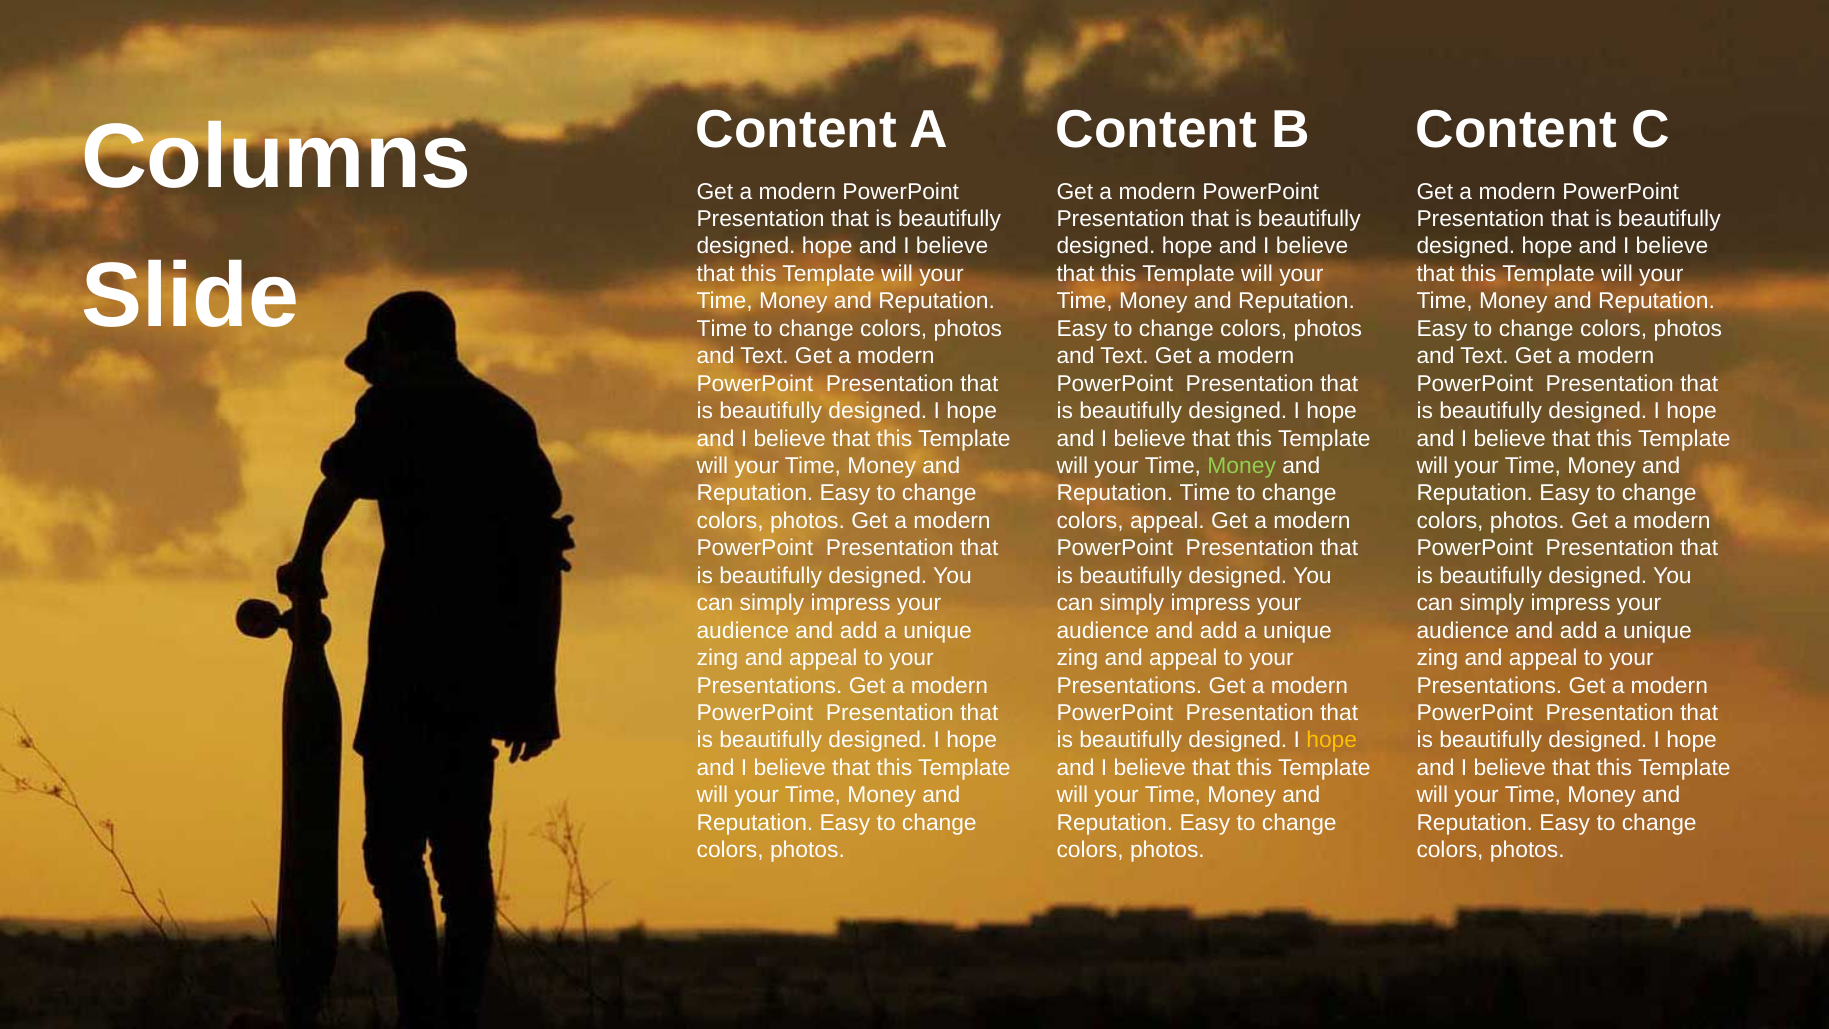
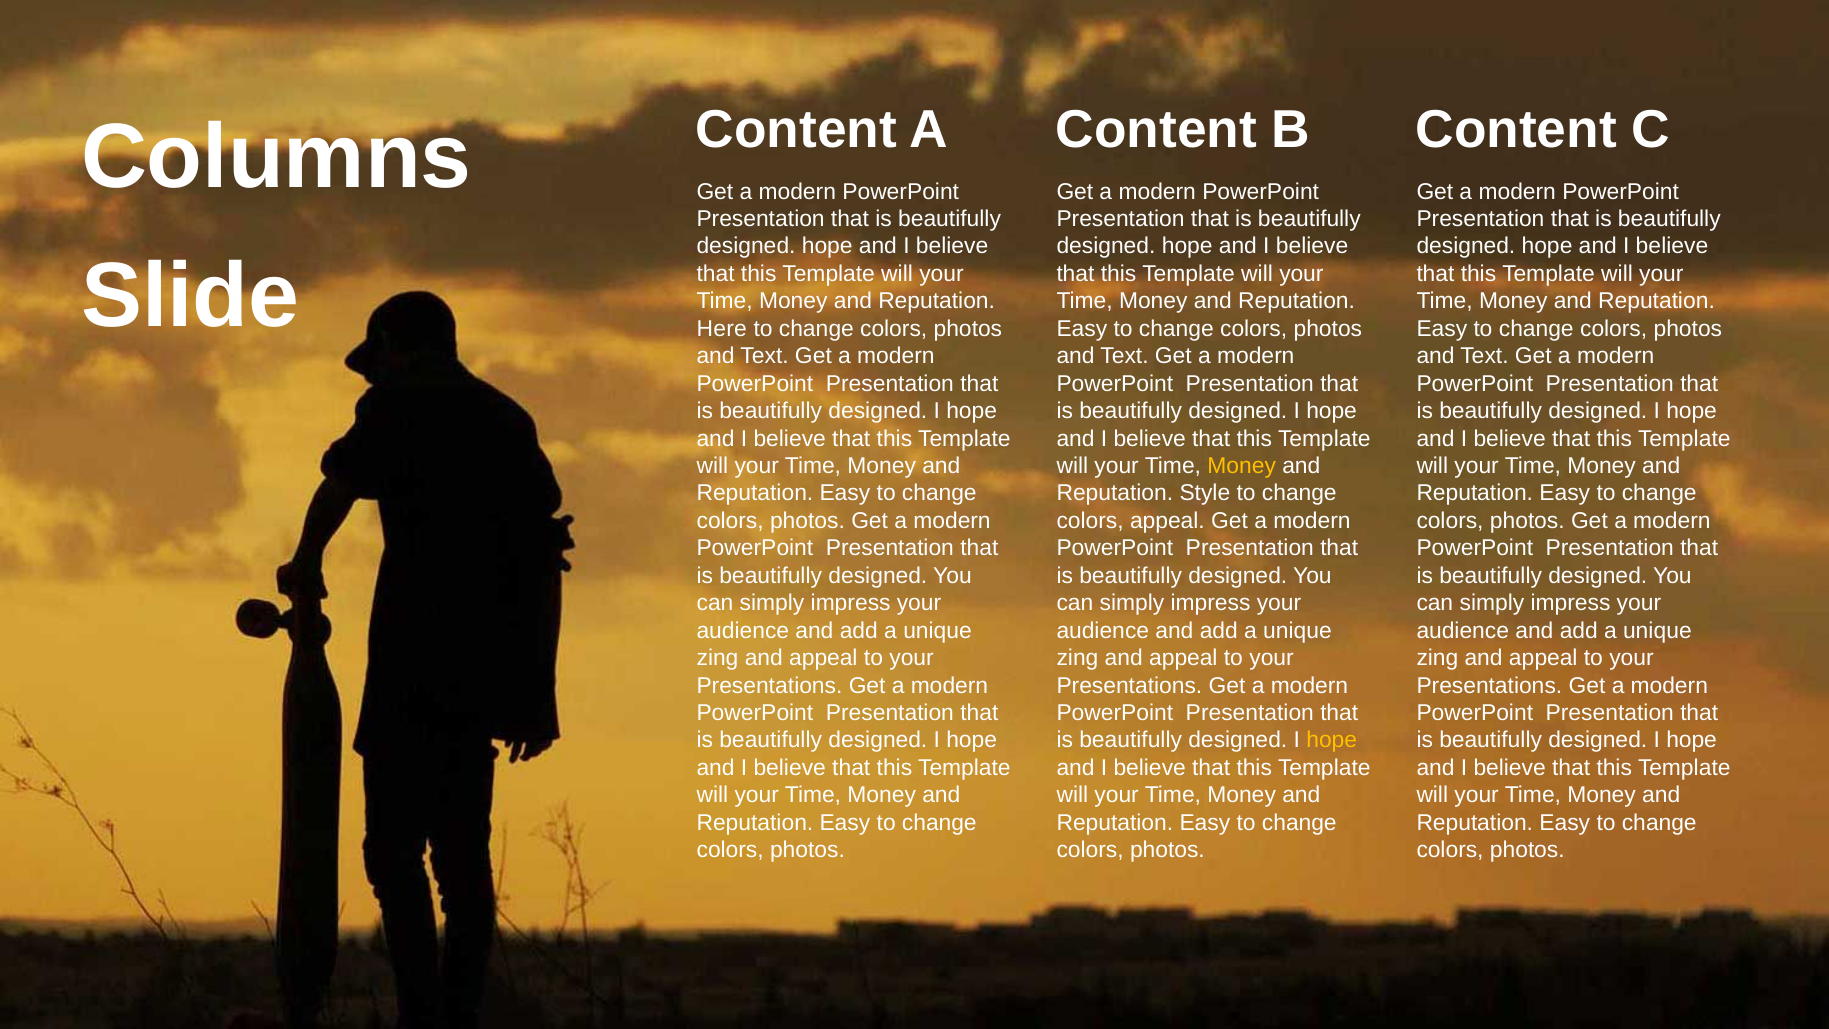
Time at (722, 329): Time -> Here
Money at (1242, 466) colour: light green -> yellow
Time at (1205, 493): Time -> Style
